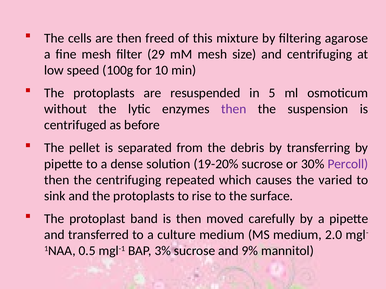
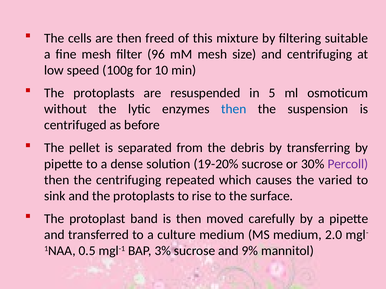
agarose: agarose -> suitable
29: 29 -> 96
then at (234, 109) colour: purple -> blue
